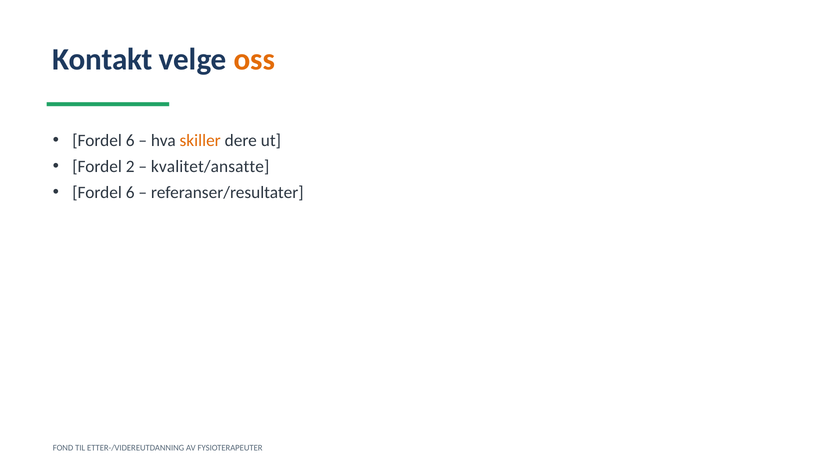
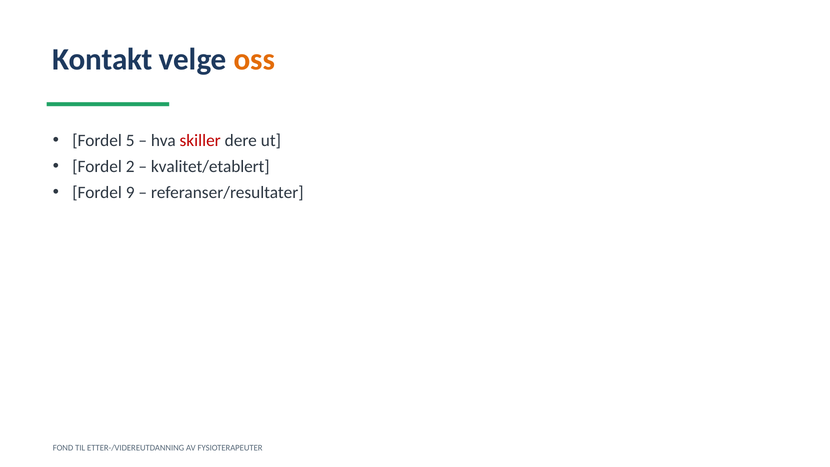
6 at (130, 141): 6 -> 5
skiller colour: orange -> red
kvalitet/ansatte: kvalitet/ansatte -> kvalitet/etablert
6 at (130, 192): 6 -> 9
